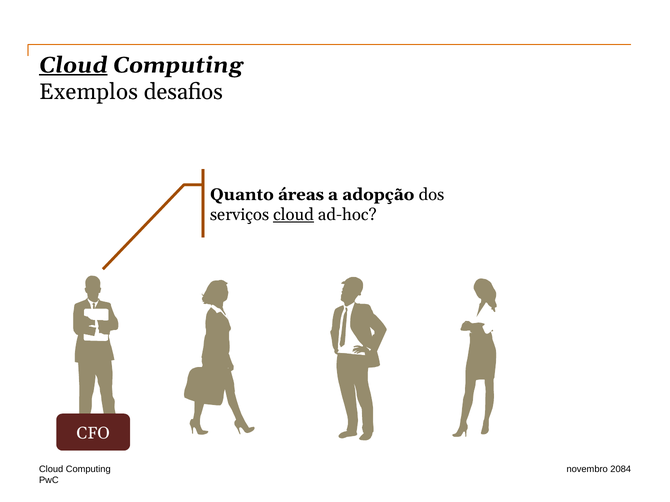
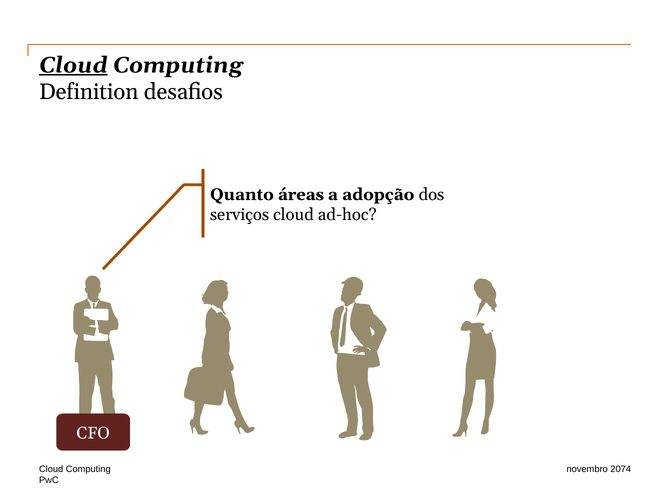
Exemplos: Exemplos -> Definition
cloud at (294, 215) underline: present -> none
2084: 2084 -> 2074
